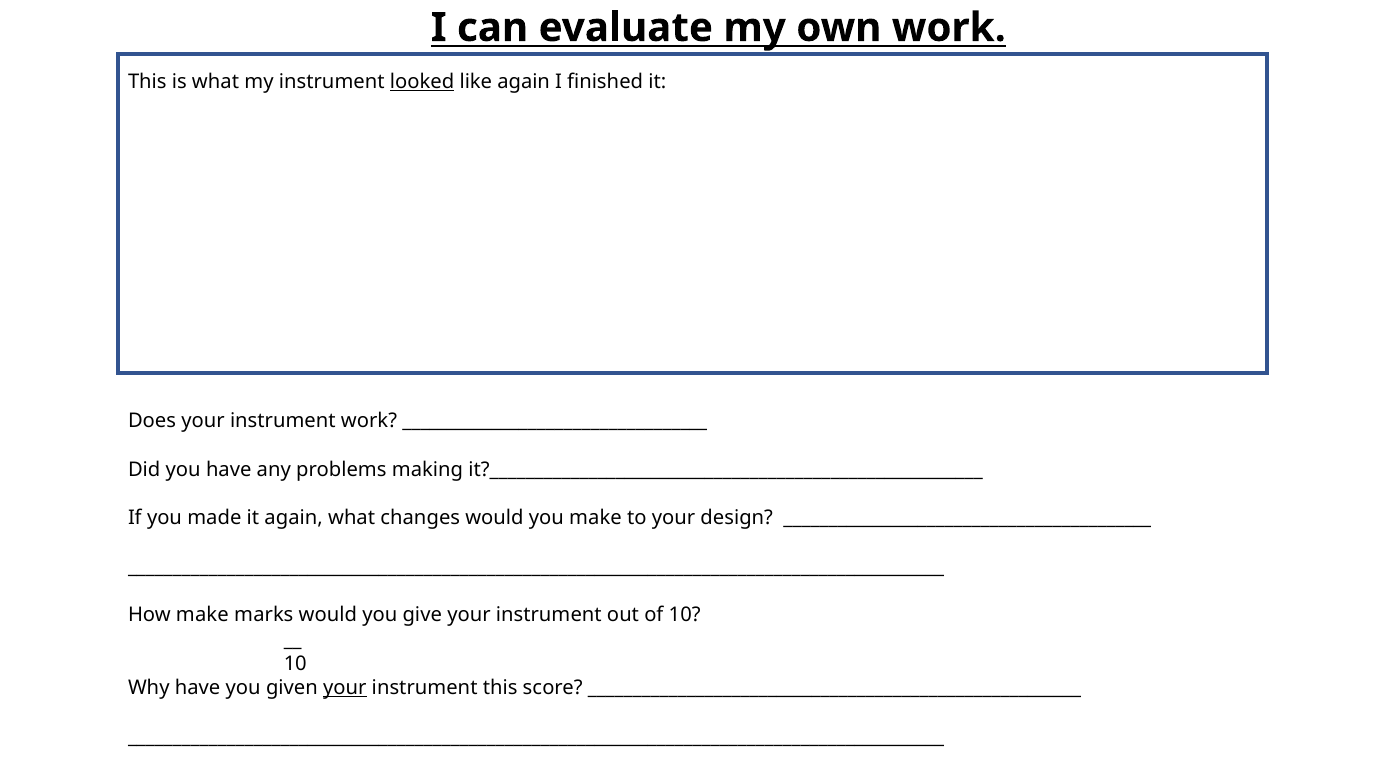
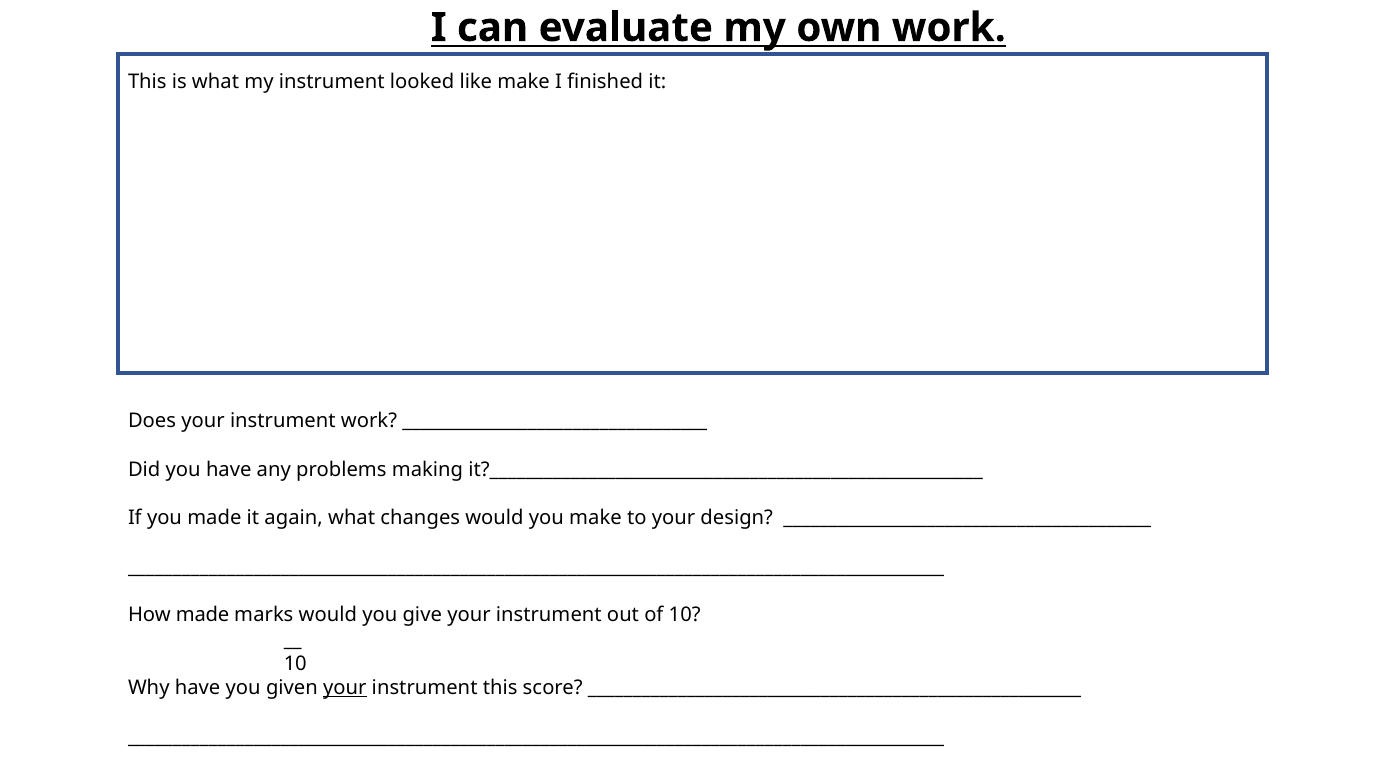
looked underline: present -> none
like again: again -> make
How make: make -> made
